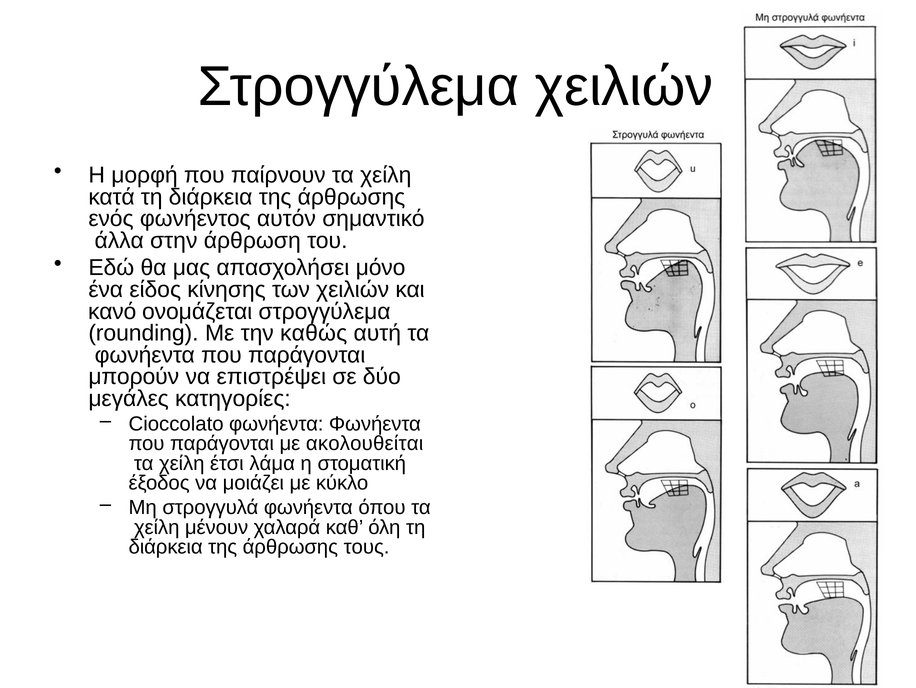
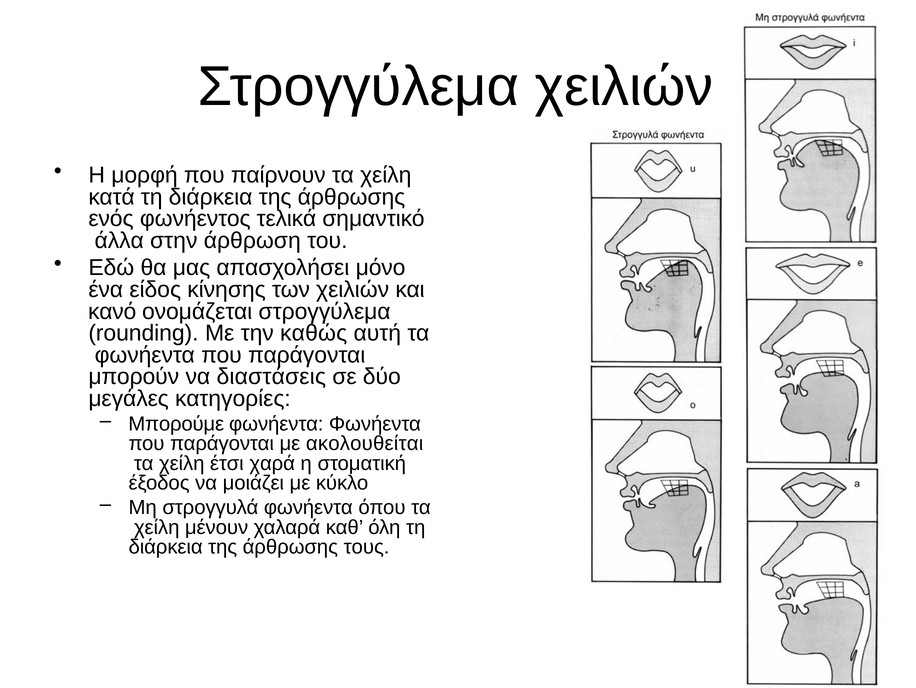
αυτόν: αυτόν -> τελικά
επιστρέψει: επιστρέψει -> διαστάσεις
Cioccolato: Cioccolato -> Μπορούμε
λάμα: λάμα -> χαρά
